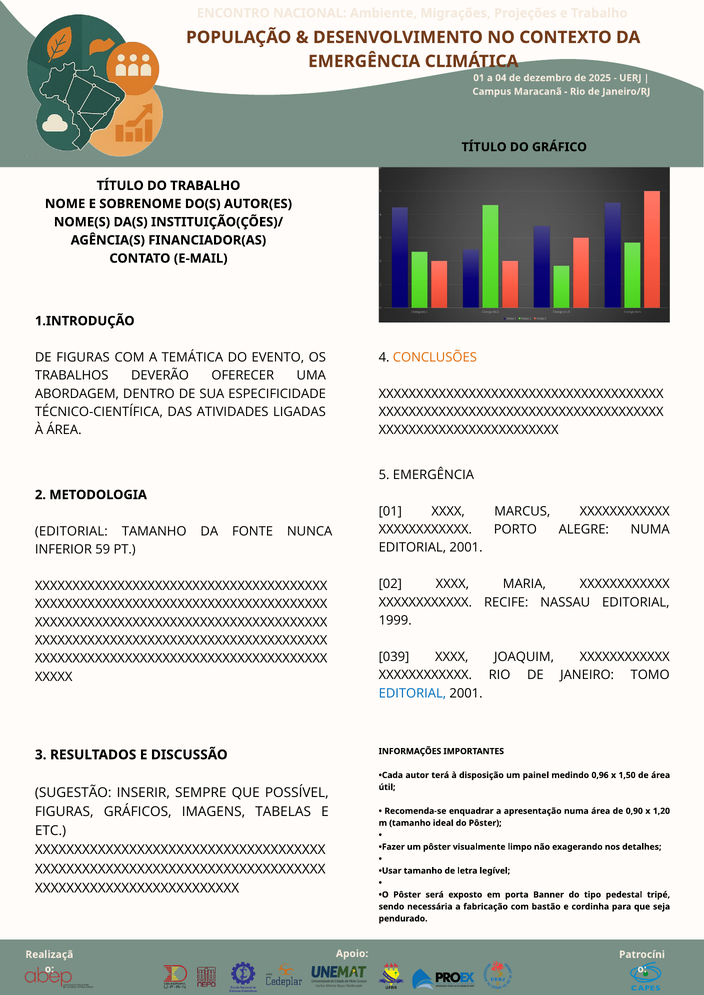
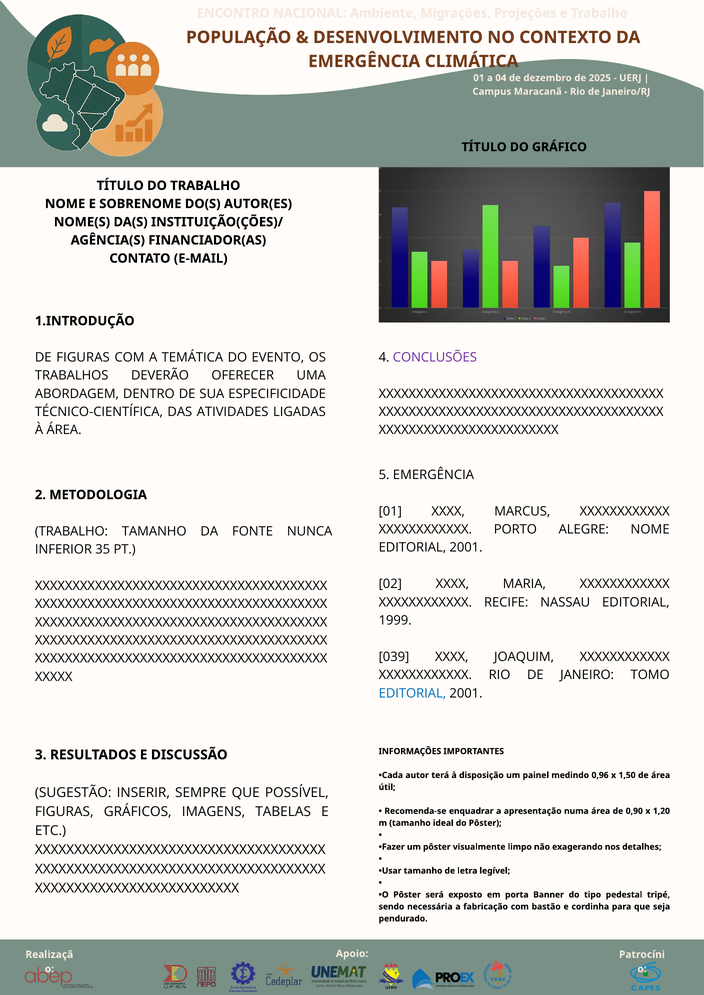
CONCLUSÕES colour: orange -> purple
ALEGRE NUMA: NUMA -> NOME
EDITORIAL at (71, 532): EDITORIAL -> TRABALHO
59: 59 -> 35
